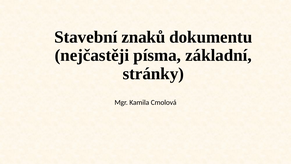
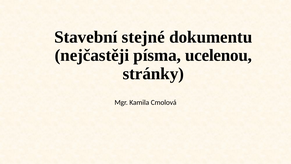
znaků: znaků -> stejné
základní: základní -> ucelenou
